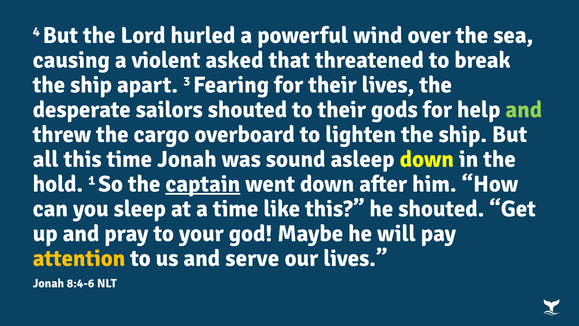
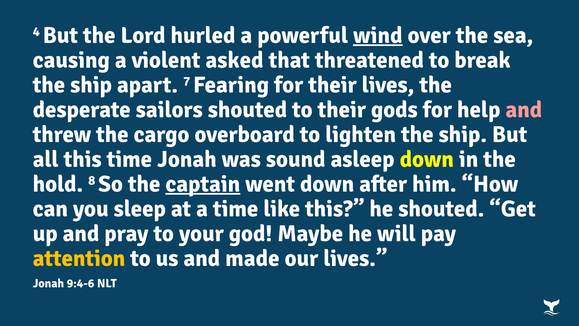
wind underline: none -> present
3: 3 -> 7
and at (524, 110) colour: light green -> pink
1: 1 -> 8
serve: serve -> made
8:4-6: 8:4-6 -> 9:4-6
